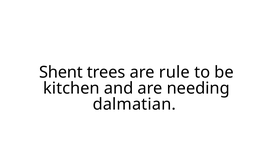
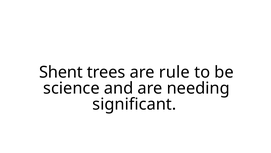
kitchen: kitchen -> science
dalmatian: dalmatian -> significant
